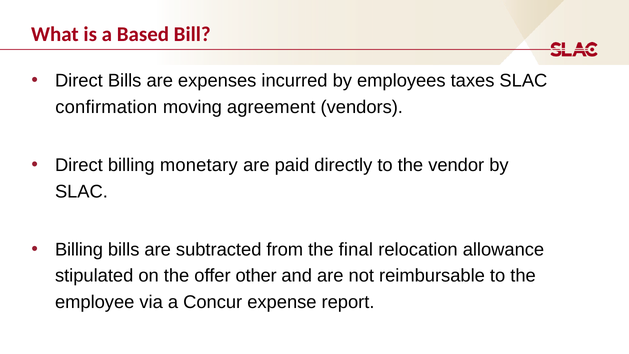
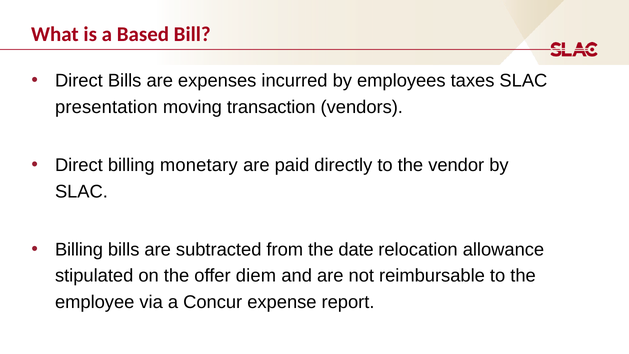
confirmation: confirmation -> presentation
agreement: agreement -> transaction
final: final -> date
other: other -> diem
